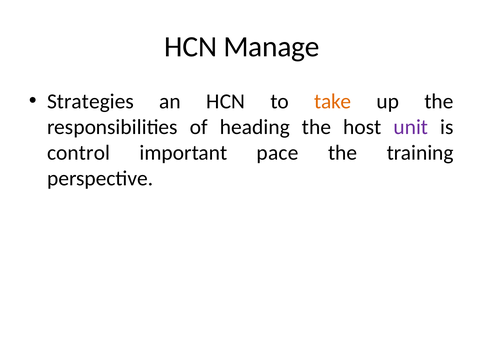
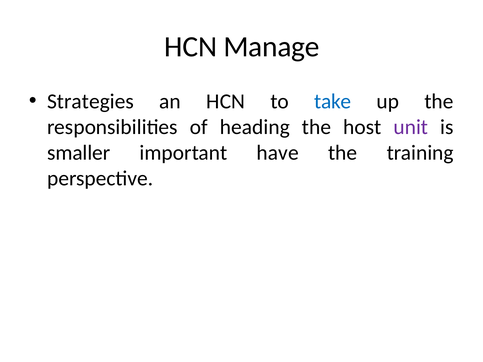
take colour: orange -> blue
control: control -> smaller
pace: pace -> have
